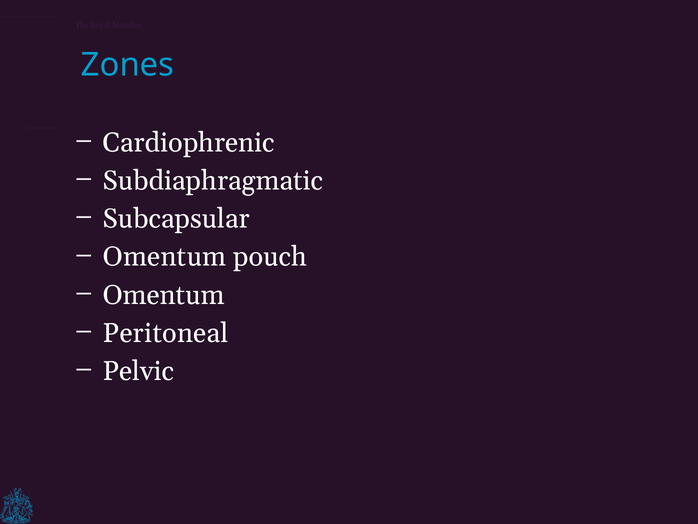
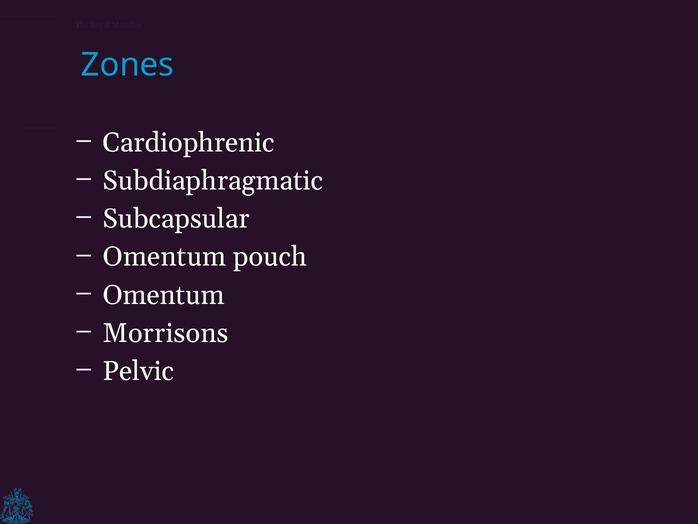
Peritoneal: Peritoneal -> Morrisons
